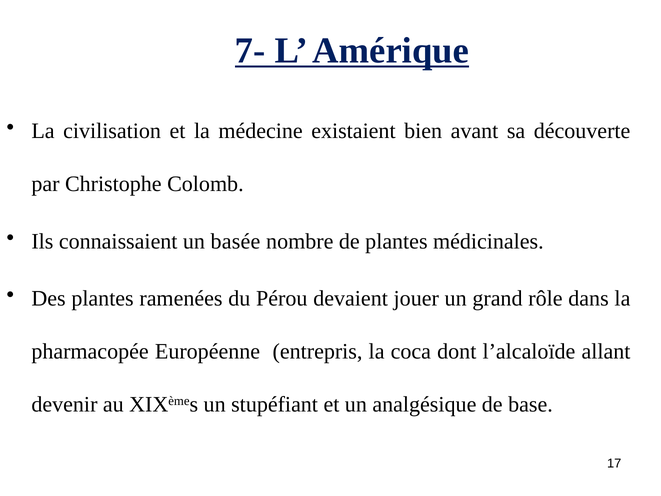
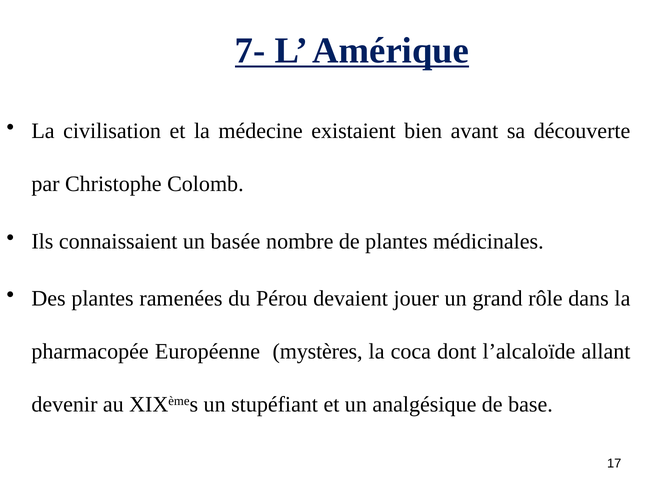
entrepris: entrepris -> mystères
